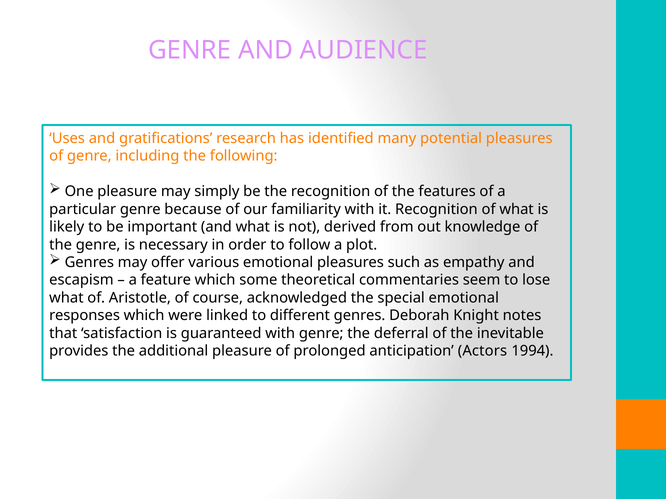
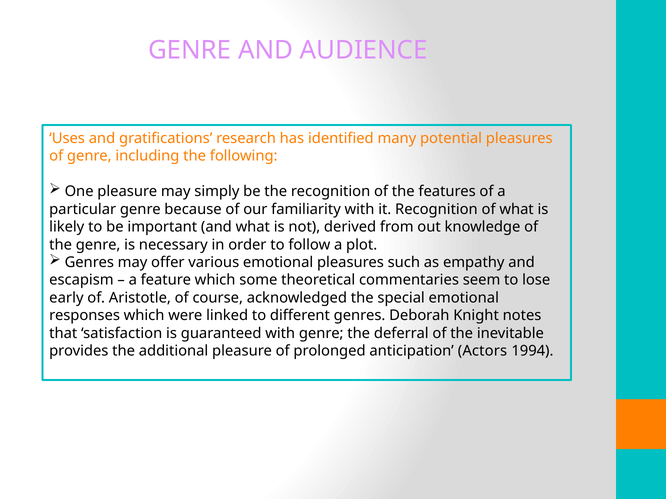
what at (66, 298): what -> early
